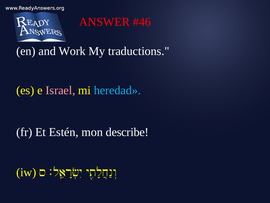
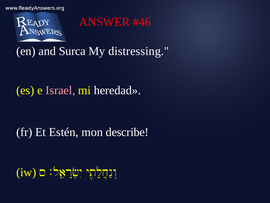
Work: Work -> Surca
traductions: traductions -> distressing
heredad colour: light blue -> white
